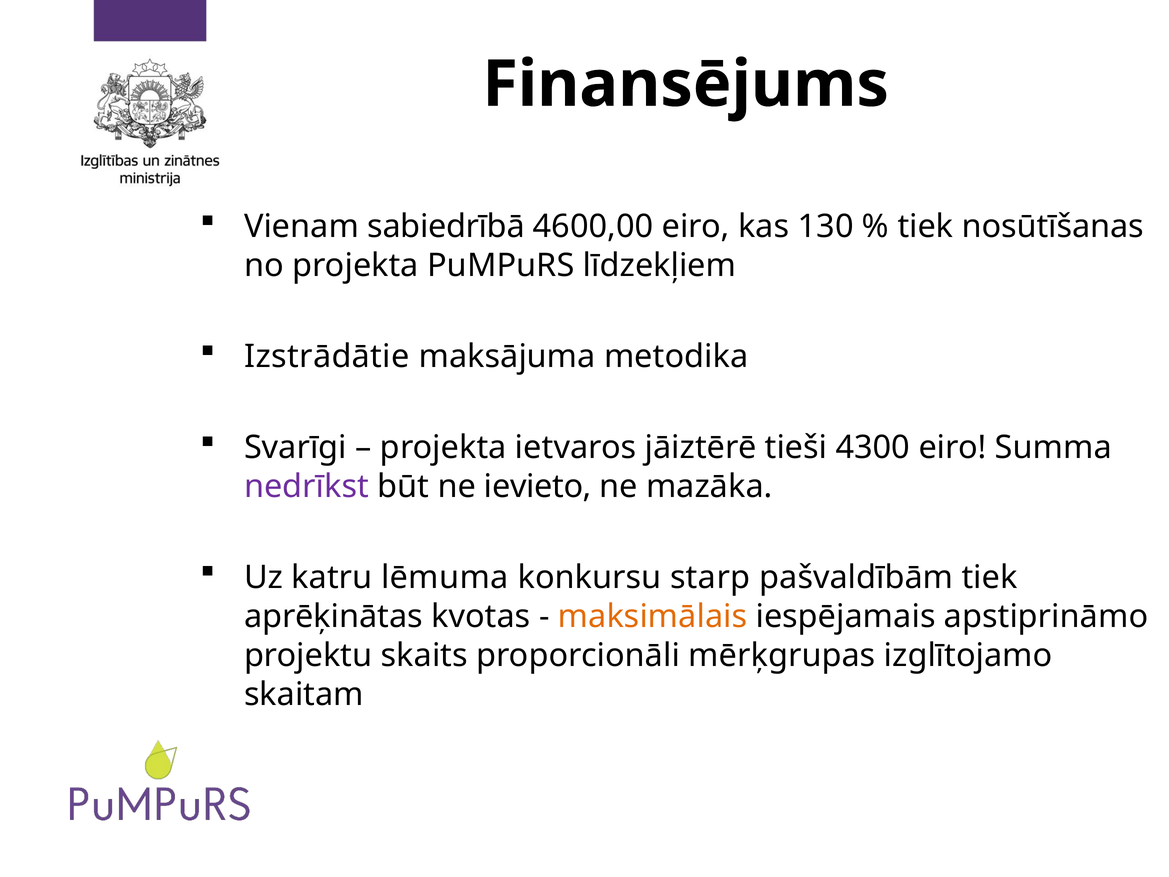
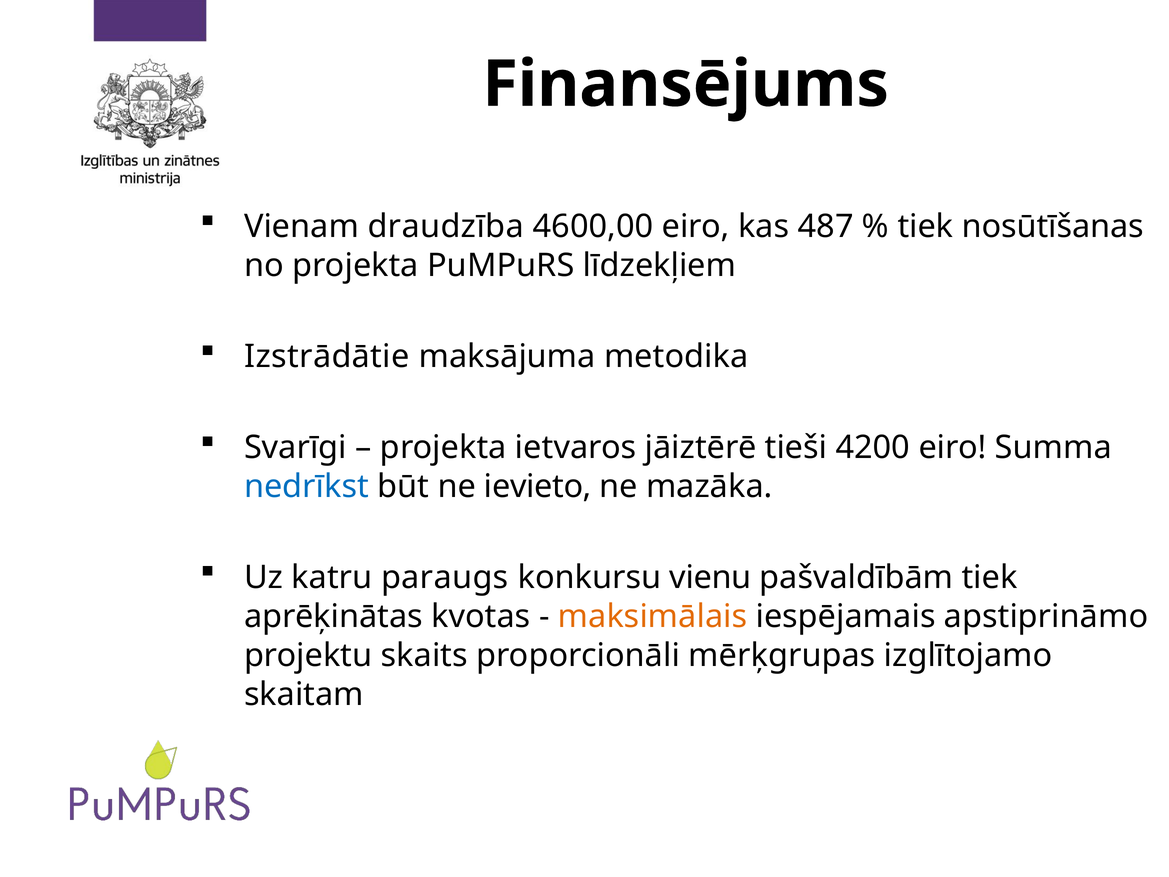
sabiedrībā: sabiedrībā -> draudzība
130: 130 -> 487
4300: 4300 -> 4200
nedrīkst colour: purple -> blue
lēmuma: lēmuma -> paraugs
starp: starp -> vienu
